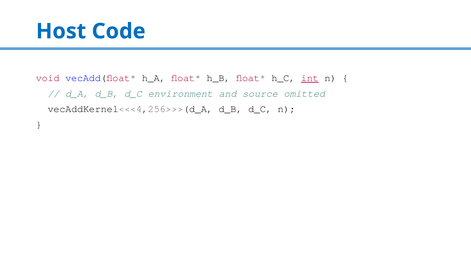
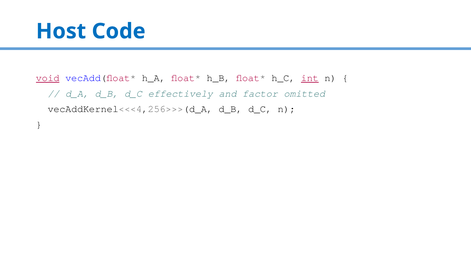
void underline: none -> present
environment: environment -> effectively
source: source -> factor
